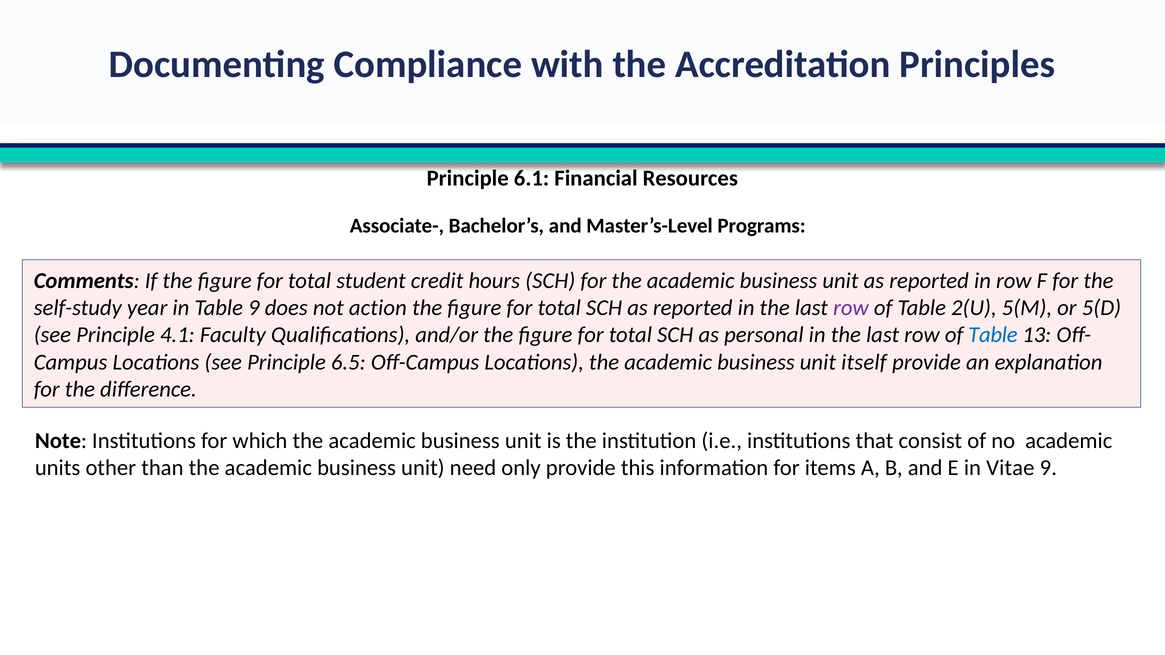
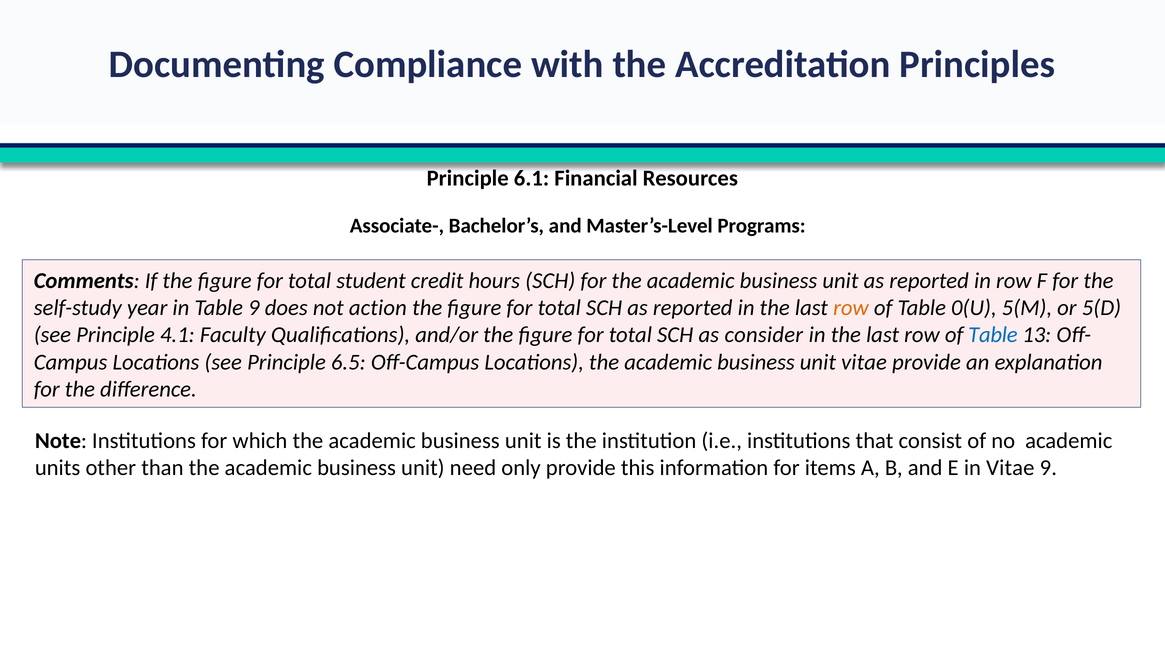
row at (851, 308) colour: purple -> orange
2(U: 2(U -> 0(U
personal: personal -> consider
unit itself: itself -> vitae
